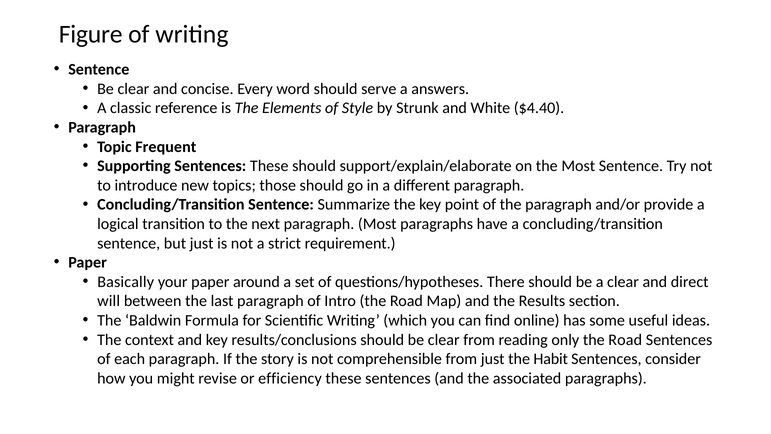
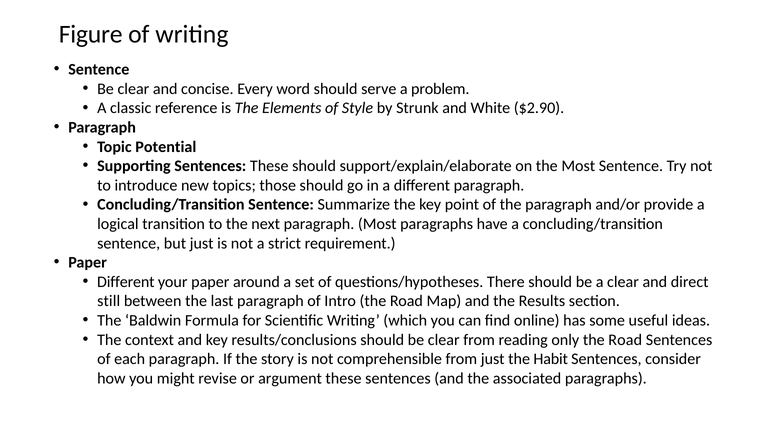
answers: answers -> problem
$4.40: $4.40 -> $2.90
Frequent: Frequent -> Potential
Basically at (126, 282): Basically -> Different
will: will -> still
efficiency: efficiency -> argument
